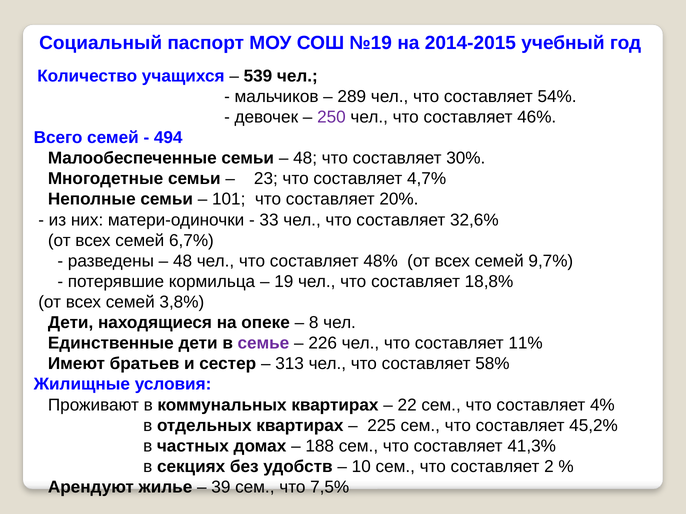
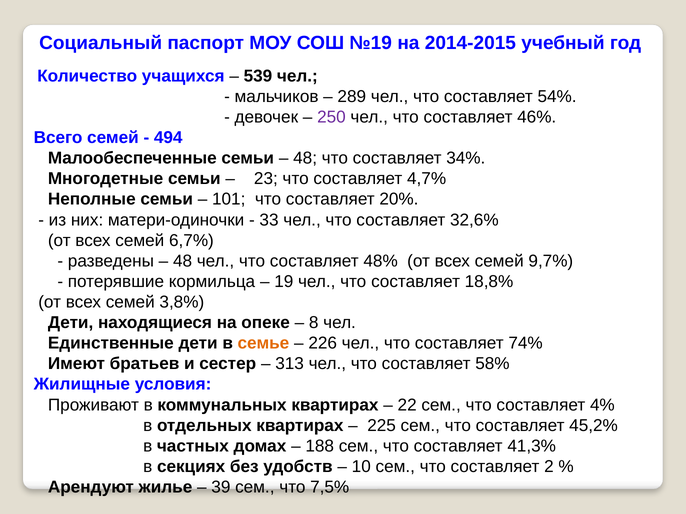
30%: 30% -> 34%
семье colour: purple -> orange
11%: 11% -> 74%
